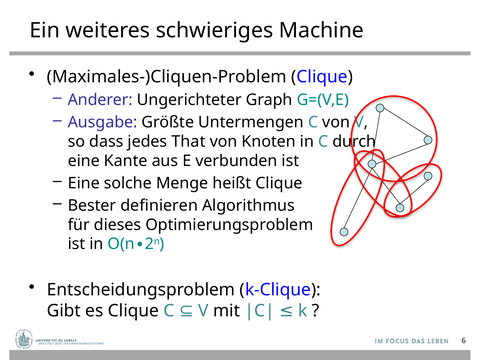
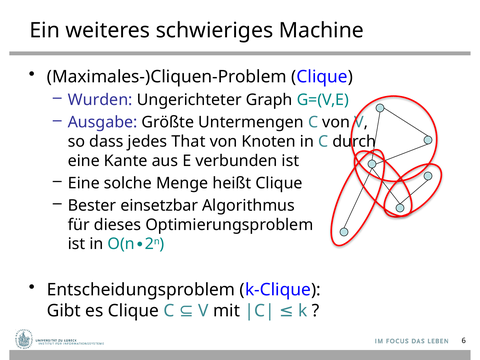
Anderer: Anderer -> Wurden
definieren: definieren -> einsetzbar
